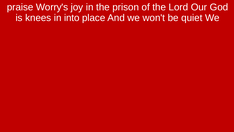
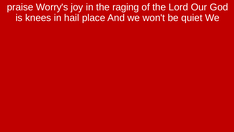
prison: prison -> raging
into: into -> hail
